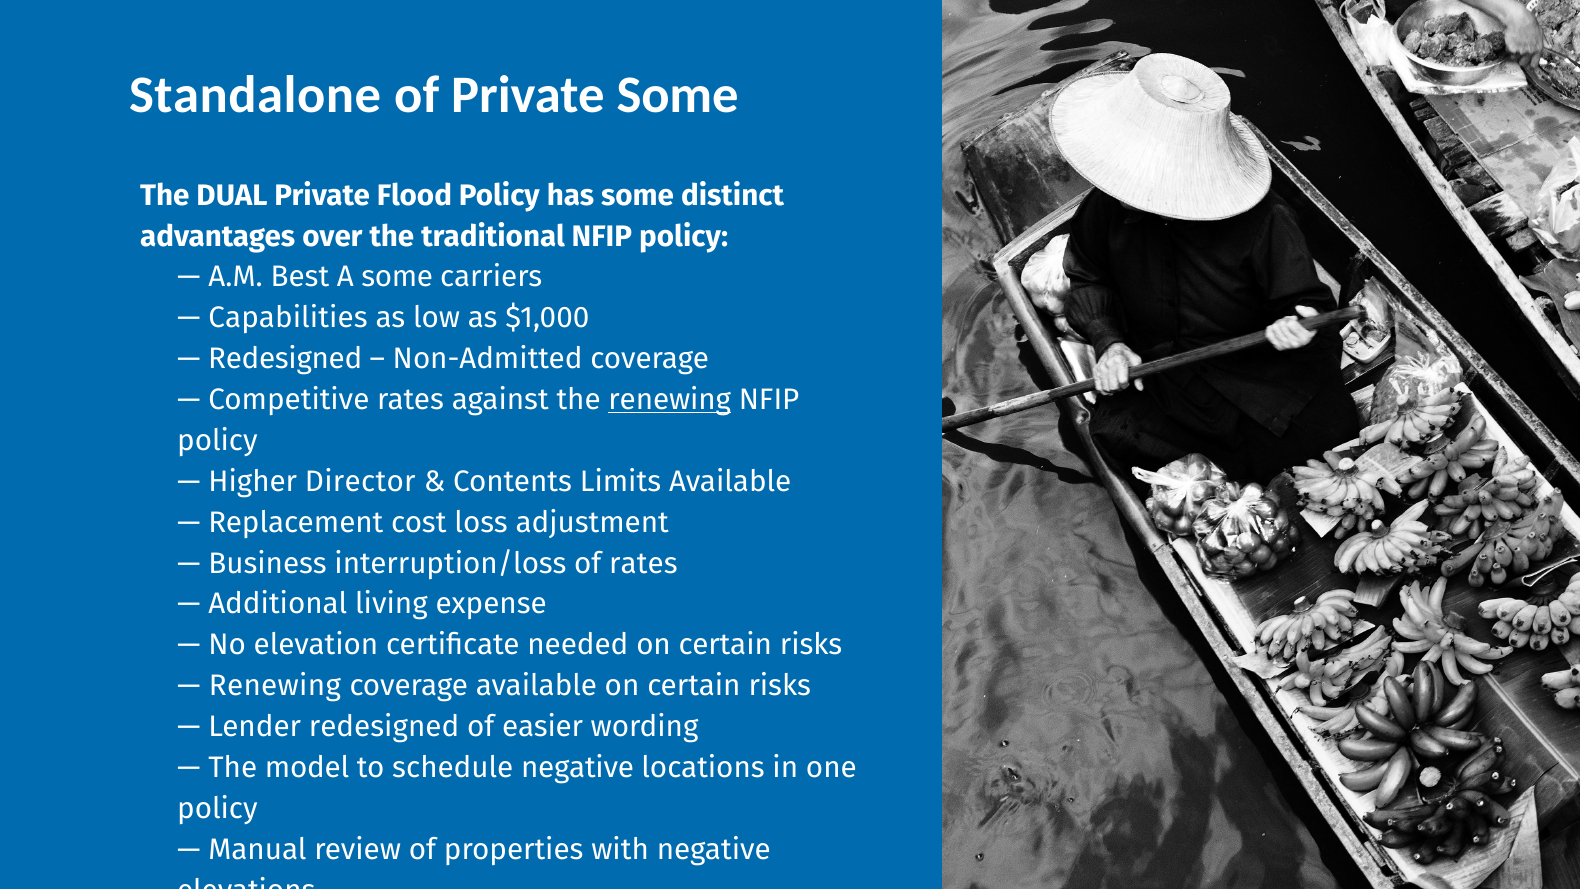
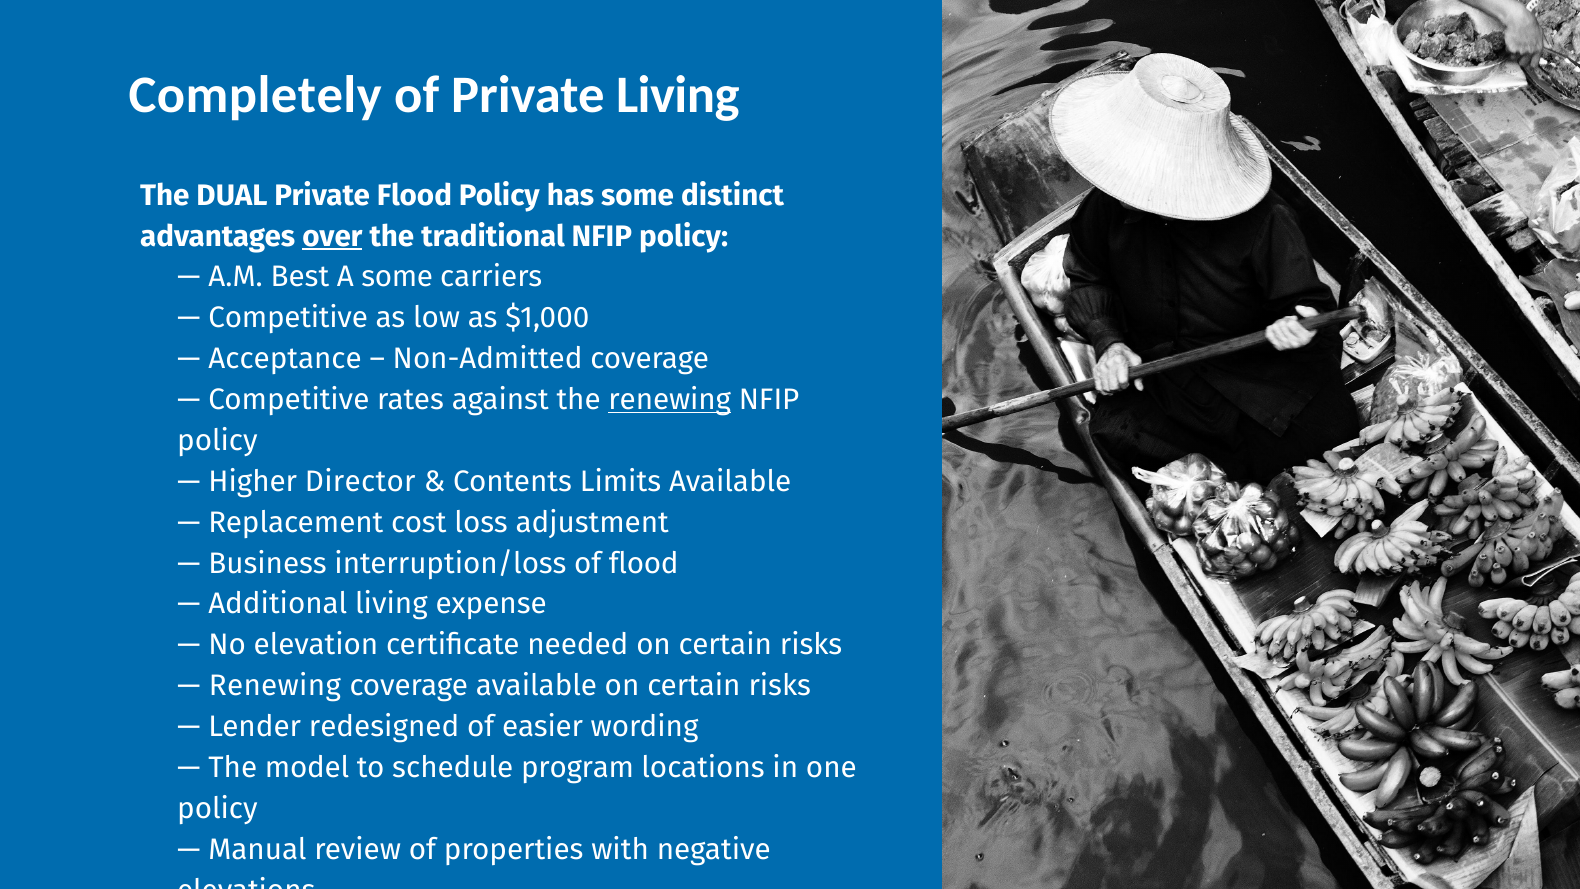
Standalone: Standalone -> Completely
Private Some: Some -> Living
over at (332, 236) underline: none -> present
Capabilities at (288, 318): Capabilities -> Competitive
Redesigned at (285, 359): Redesigned -> Acceptance
of rates: rates -> flood
schedule negative: negative -> program
